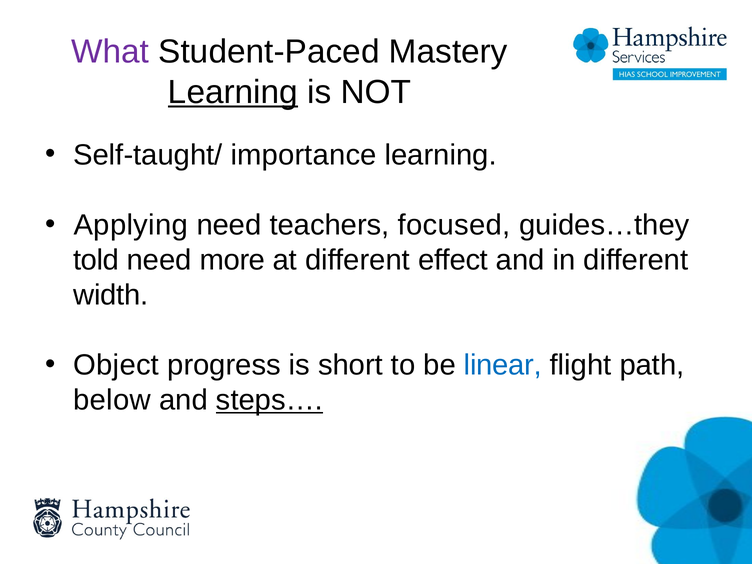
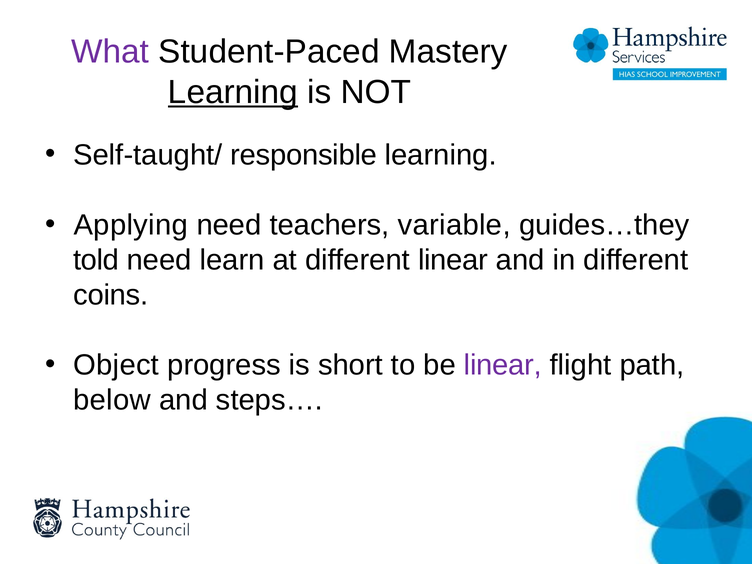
importance: importance -> responsible
focused: focused -> variable
more: more -> learn
different effect: effect -> linear
width: width -> coins
linear at (503, 365) colour: blue -> purple
steps… underline: present -> none
